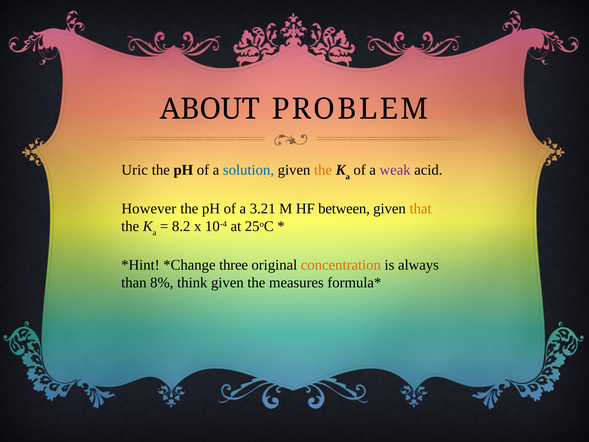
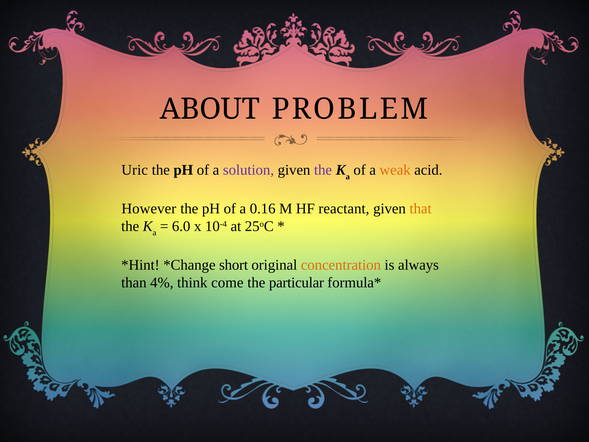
solution colour: blue -> purple
the at (323, 170) colour: orange -> purple
weak colour: purple -> orange
3.21: 3.21 -> 0.16
between: between -> reactant
8.2: 8.2 -> 6.0
three: three -> short
8%: 8% -> 4%
think given: given -> come
measures: measures -> particular
